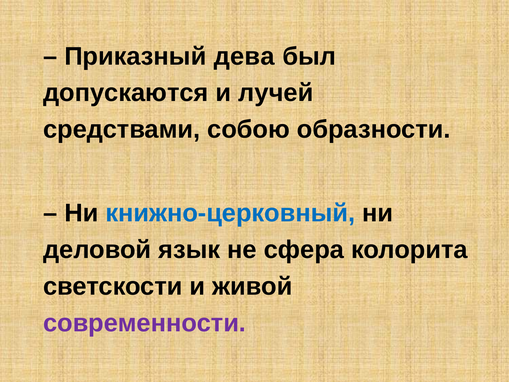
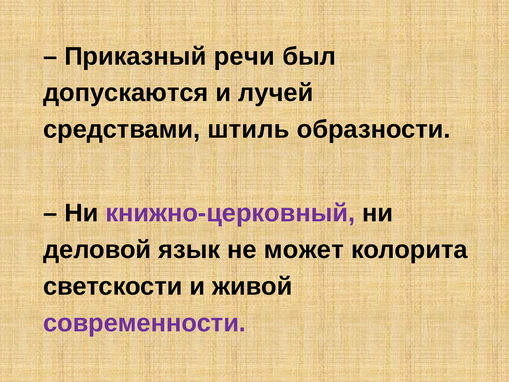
дева: дева -> речи
собою: собою -> штиль
книжно-церковный colour: blue -> purple
сфера: сфера -> может
